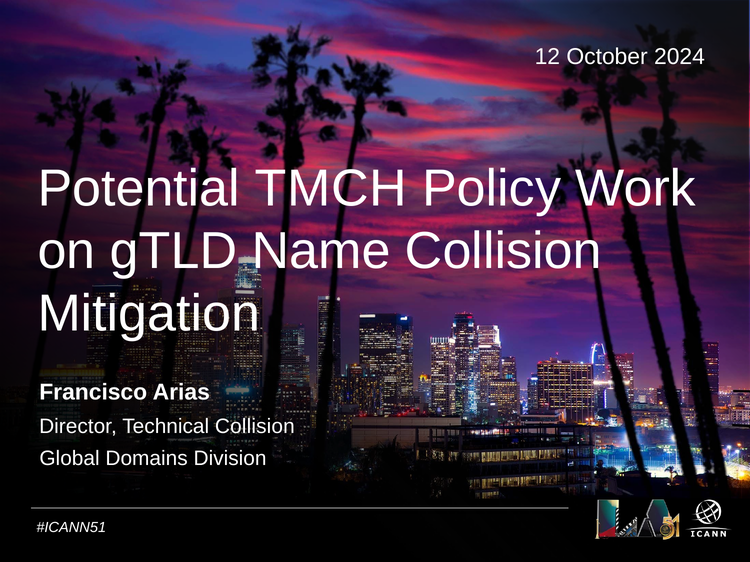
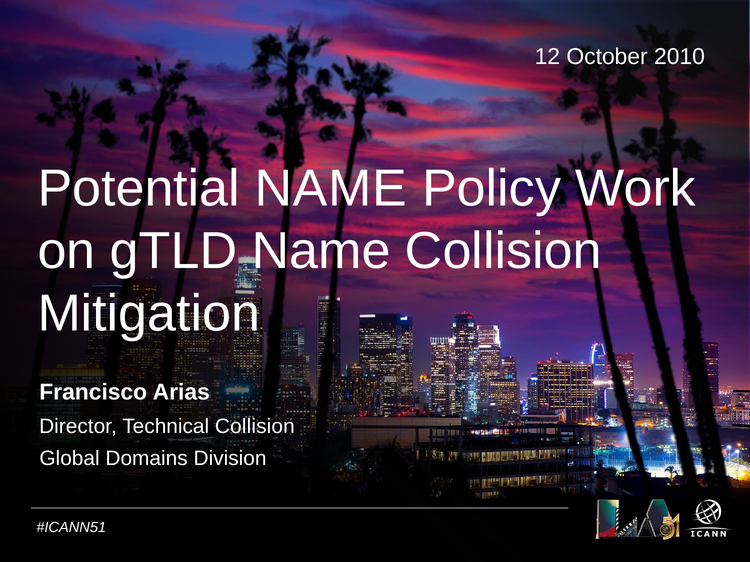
2024: 2024 -> 2010
Potential TMCH: TMCH -> NAME
